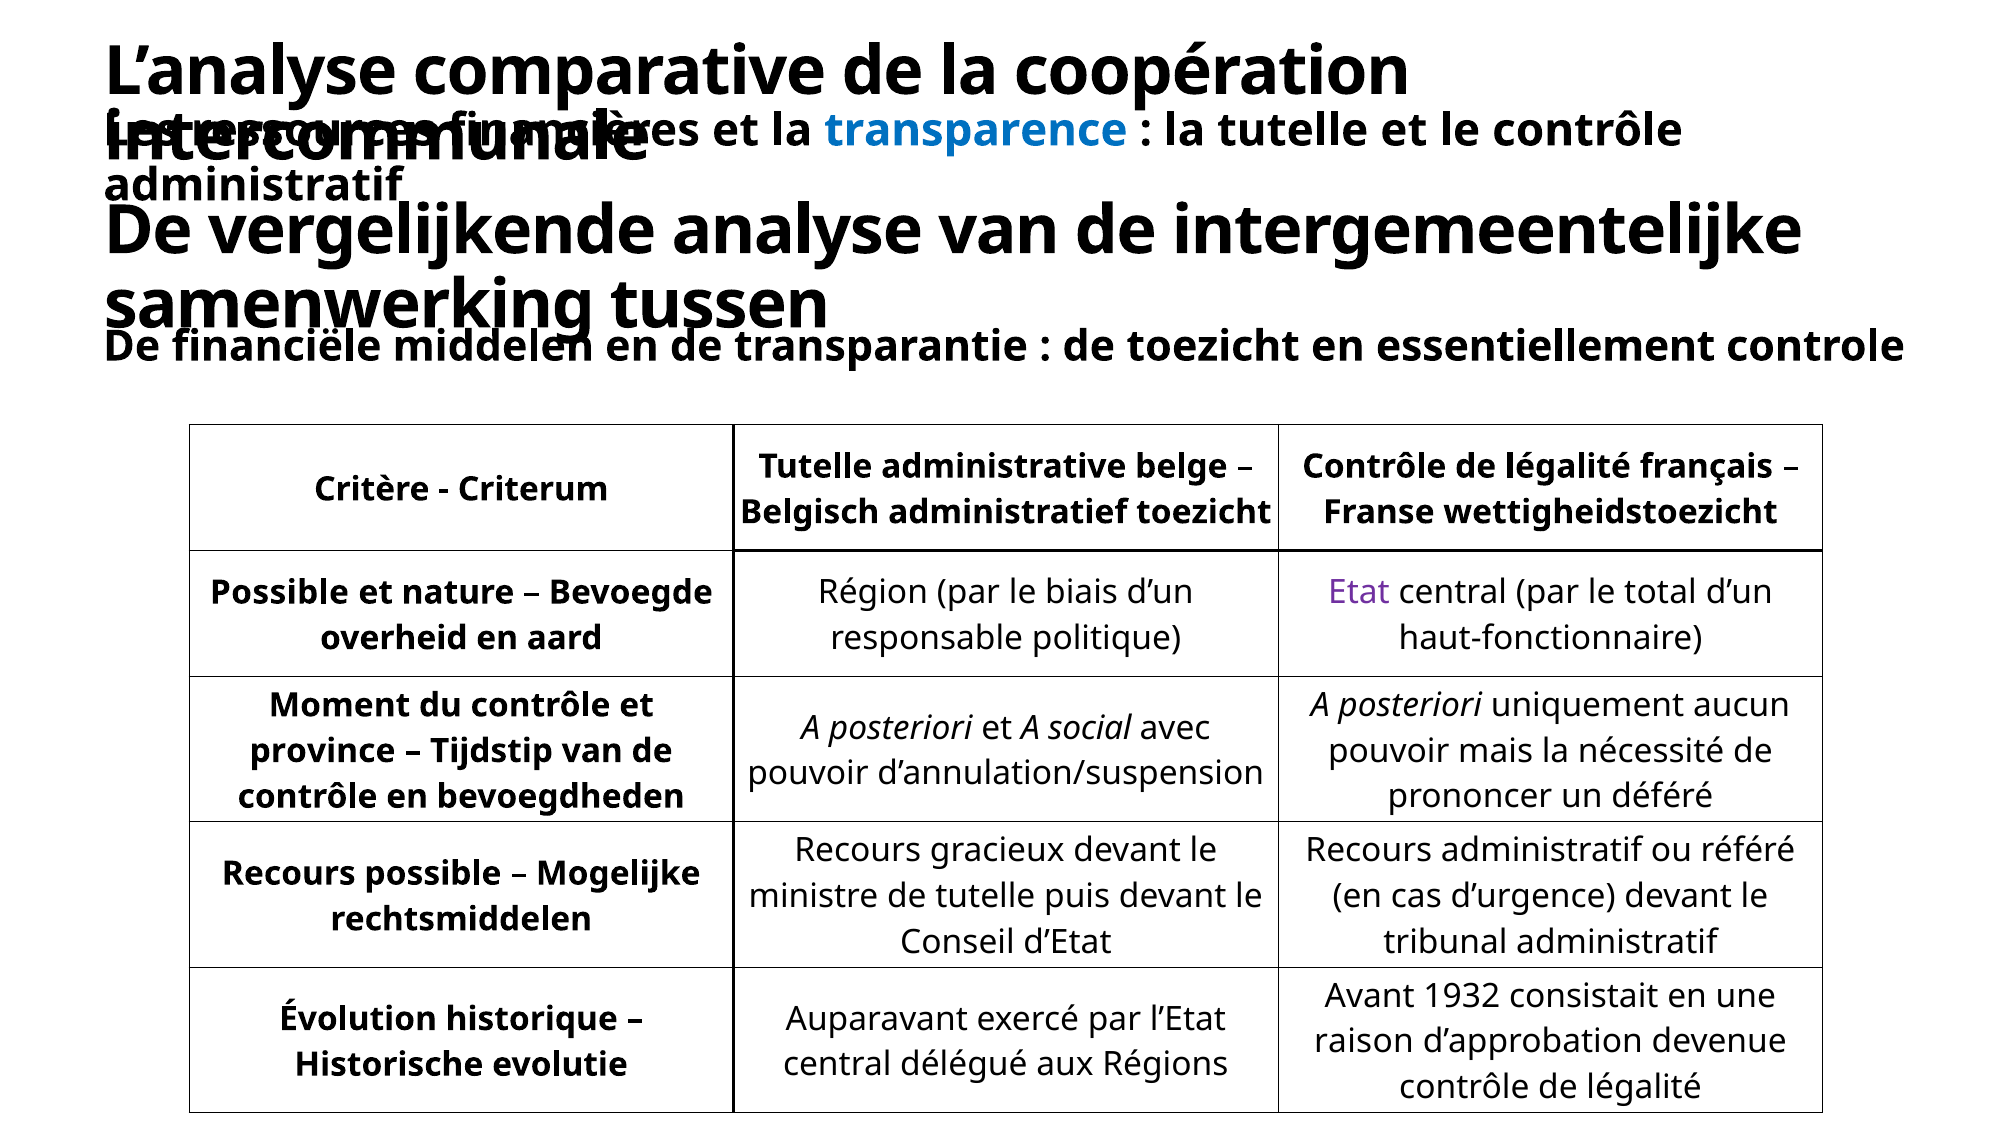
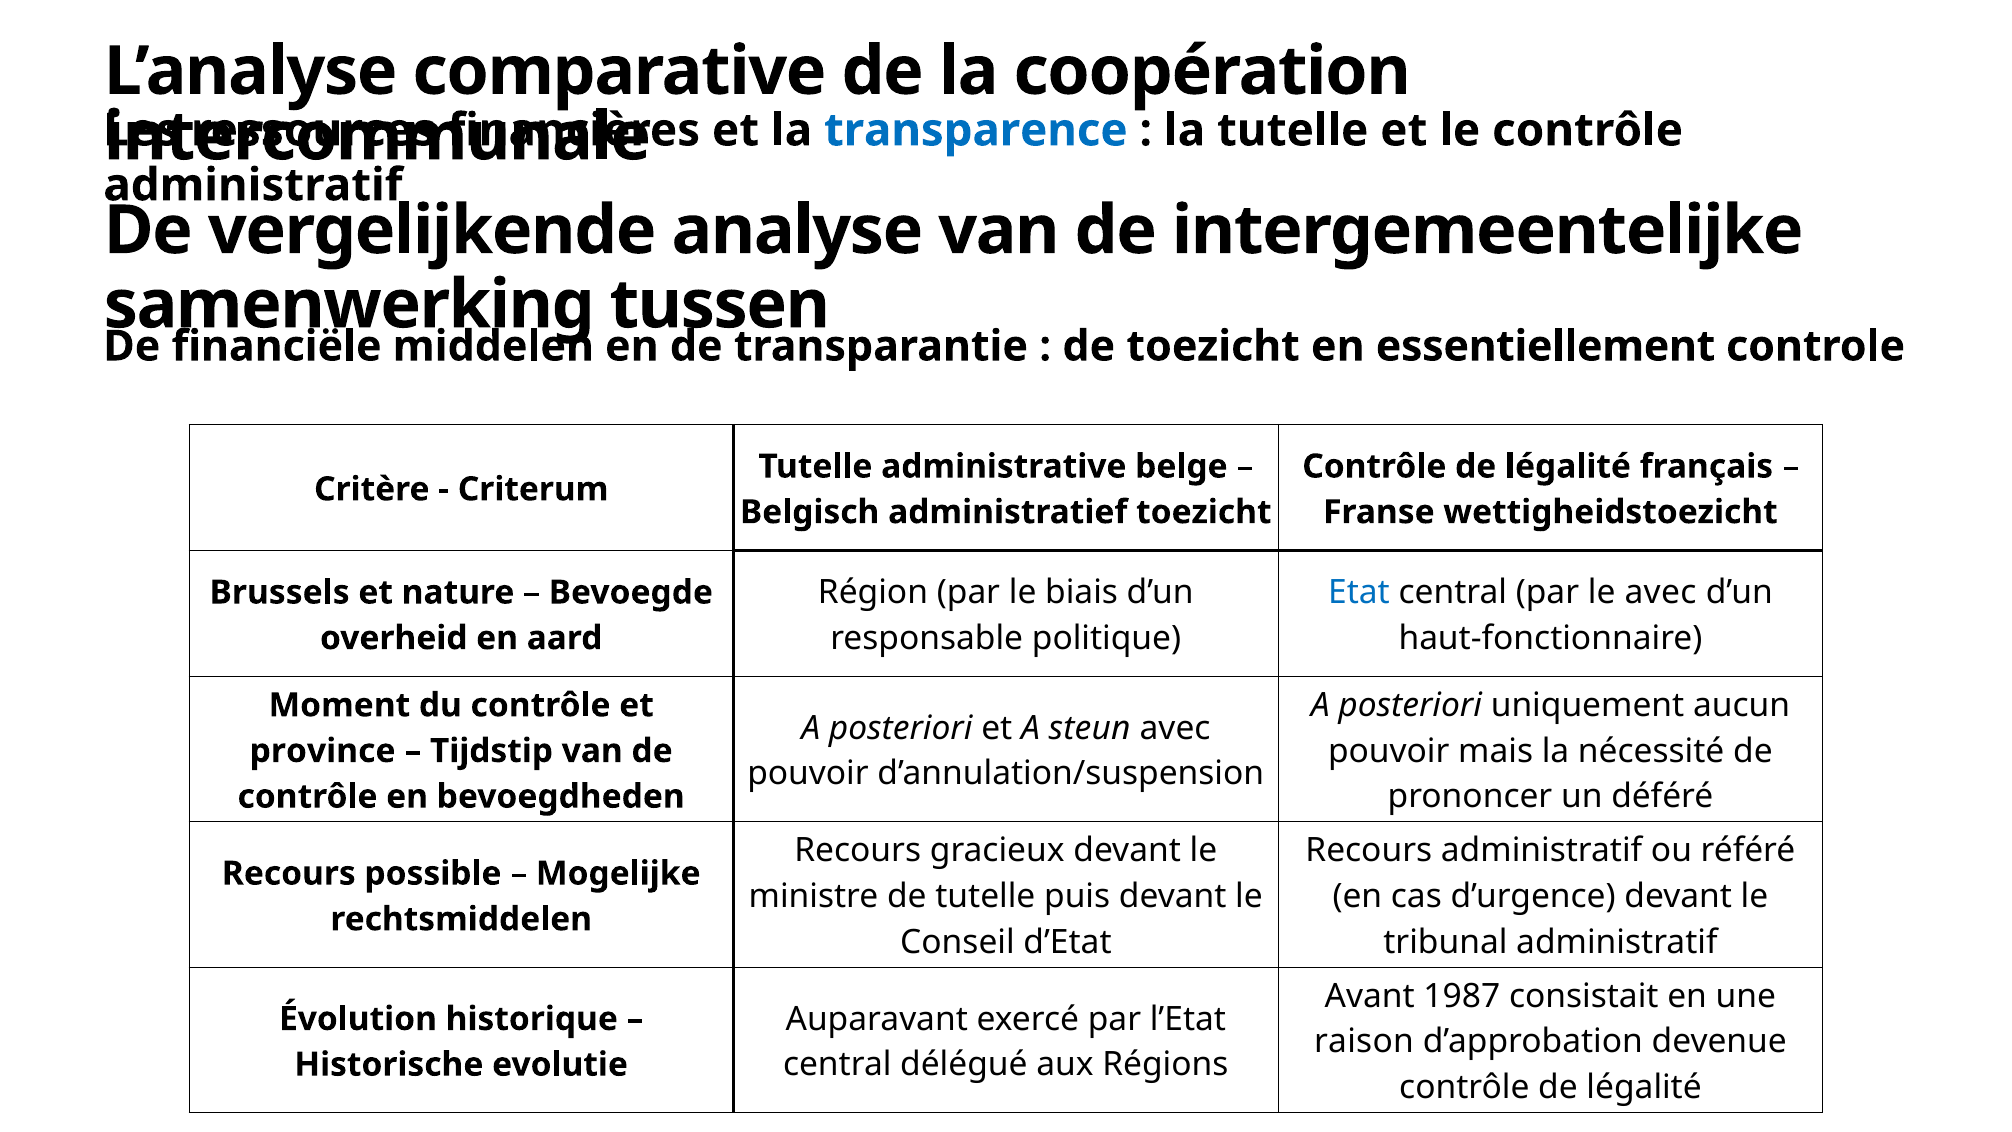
Etat colour: purple -> blue
le total: total -> avec
Possible at (279, 592): Possible -> Brussels
social: social -> steun
1932: 1932 -> 1987
